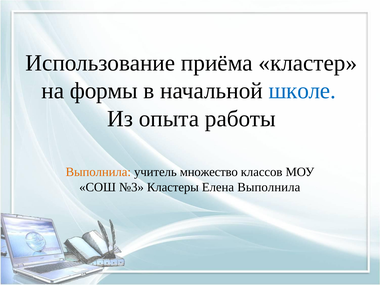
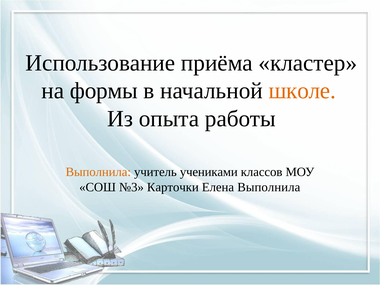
школе colour: blue -> orange
множество: множество -> учениками
Кластеры: Кластеры -> Карточки
